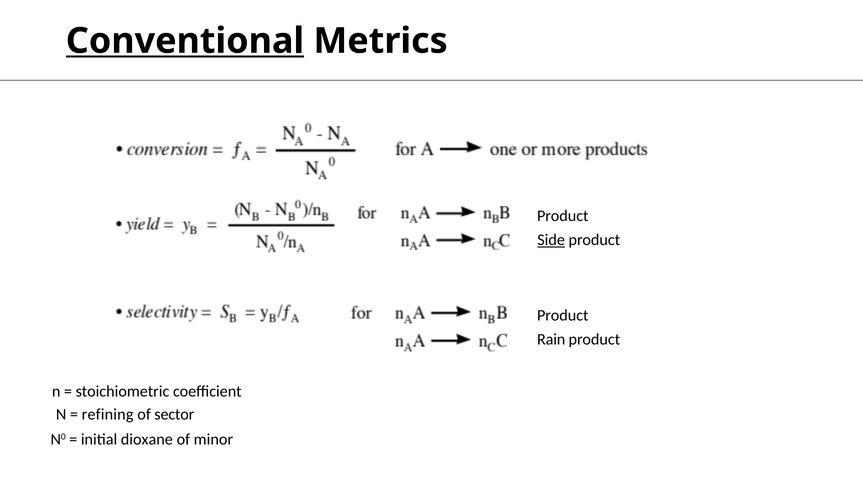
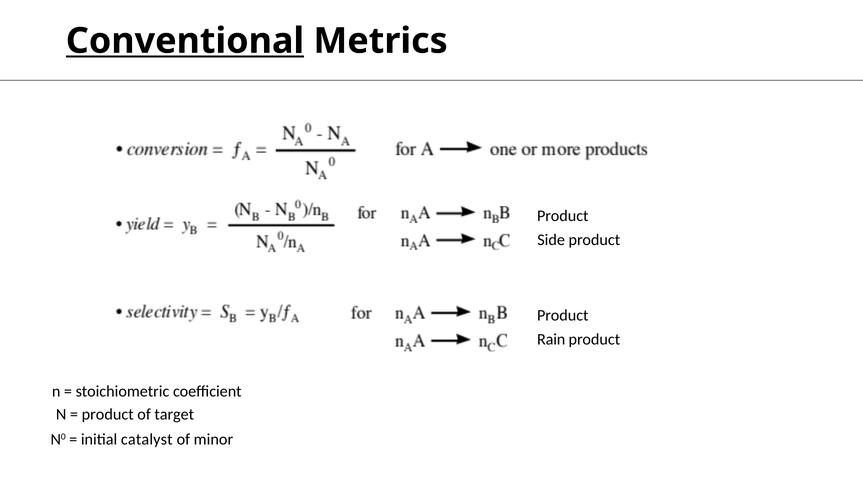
Side underline: present -> none
refining at (108, 415): refining -> product
sector: sector -> target
dioxane: dioxane -> catalyst
